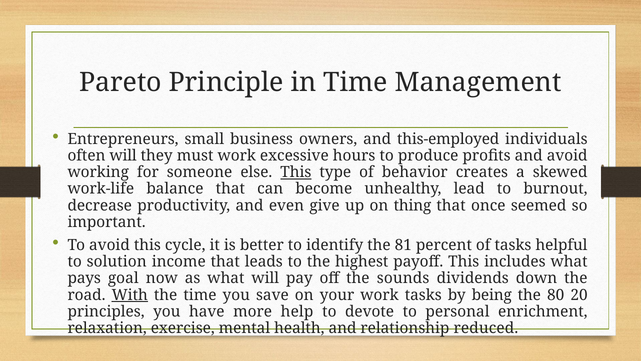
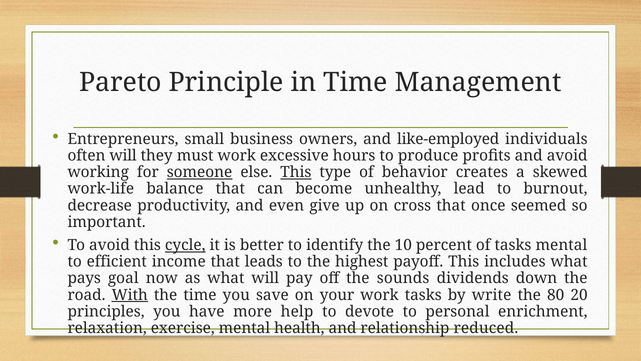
this-employed: this-employed -> like-employed
someone underline: none -> present
thing: thing -> cross
cycle underline: none -> present
81: 81 -> 10
tasks helpful: helpful -> mental
solution: solution -> efficient
being: being -> write
